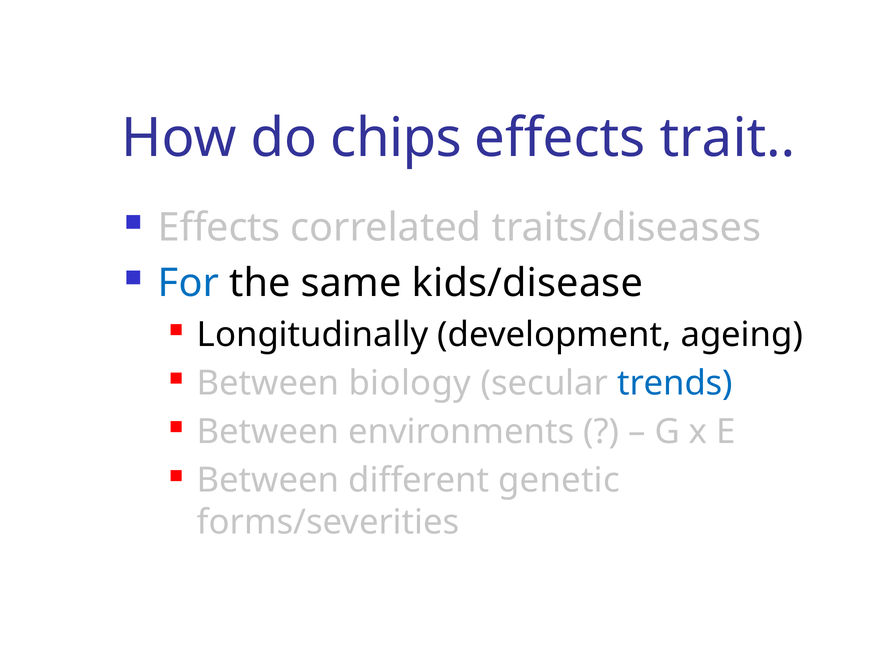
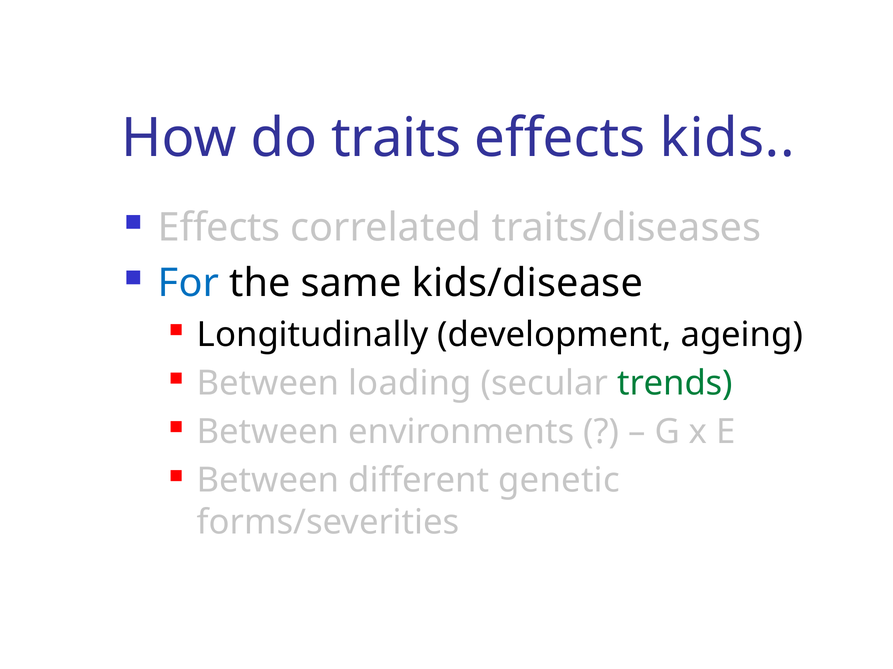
chips: chips -> traits
trait: trait -> kids
biology: biology -> loading
trends colour: blue -> green
